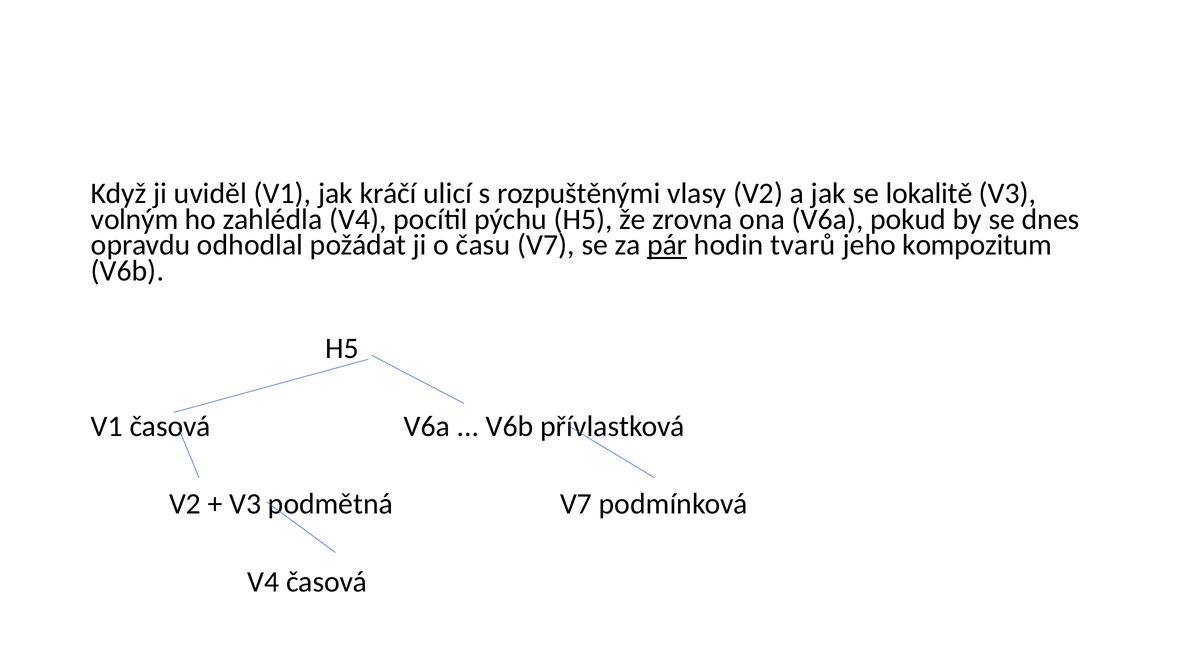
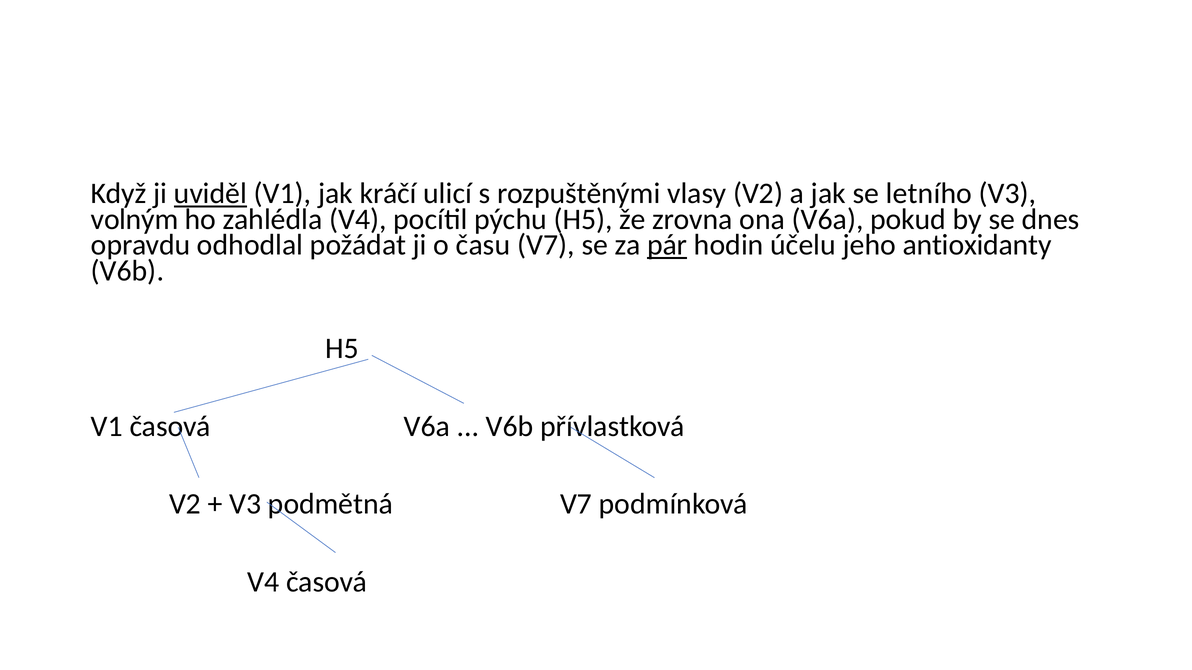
uviděl underline: none -> present
lokalitě: lokalitě -> letního
tvarů: tvarů -> účelu
kompozitum: kompozitum -> antioxidanty
